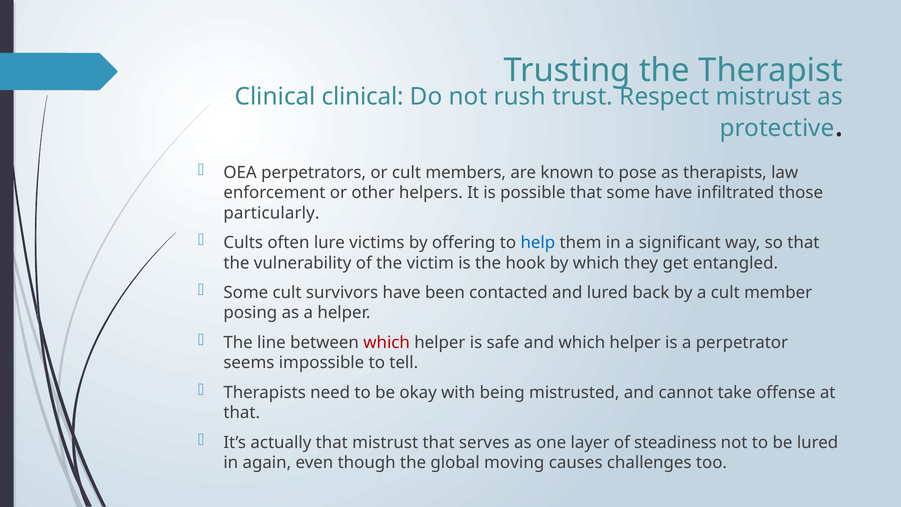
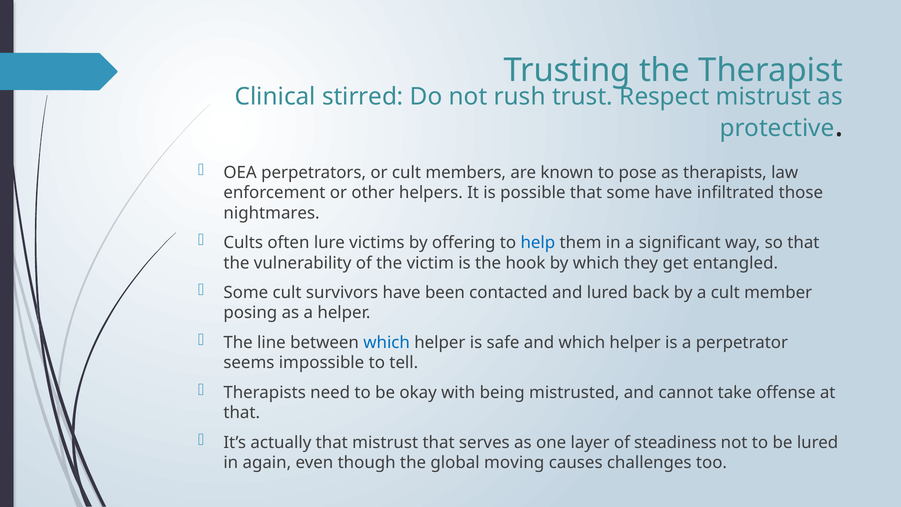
Clinical clinical: clinical -> stirred
particularly: particularly -> nightmares
which at (387, 342) colour: red -> blue
